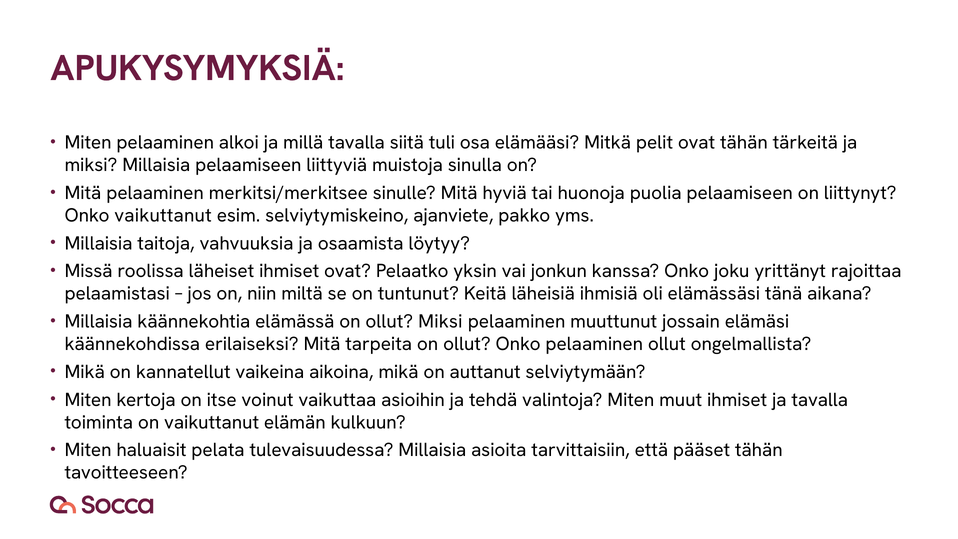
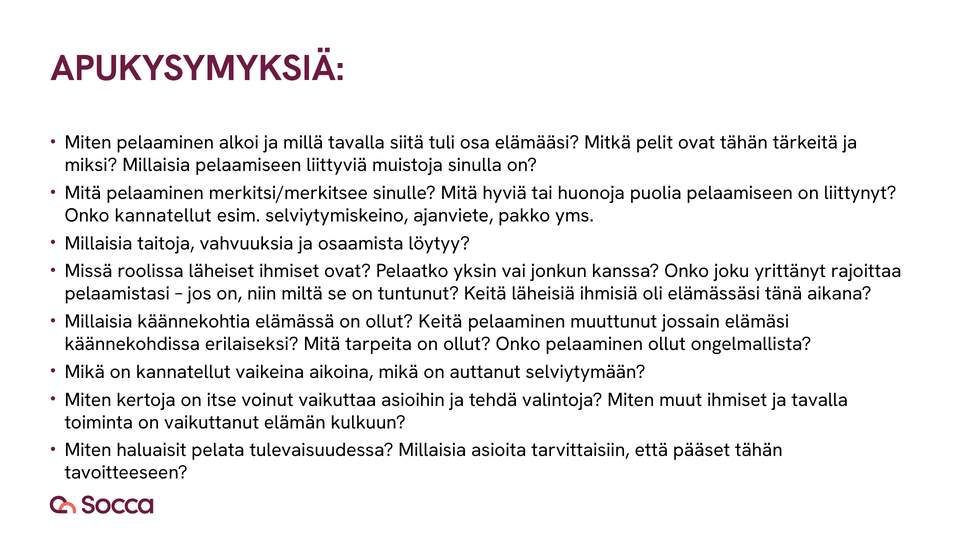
Onko vaikuttanut: vaikuttanut -> kannatellut
ollut Miksi: Miksi -> Keitä
